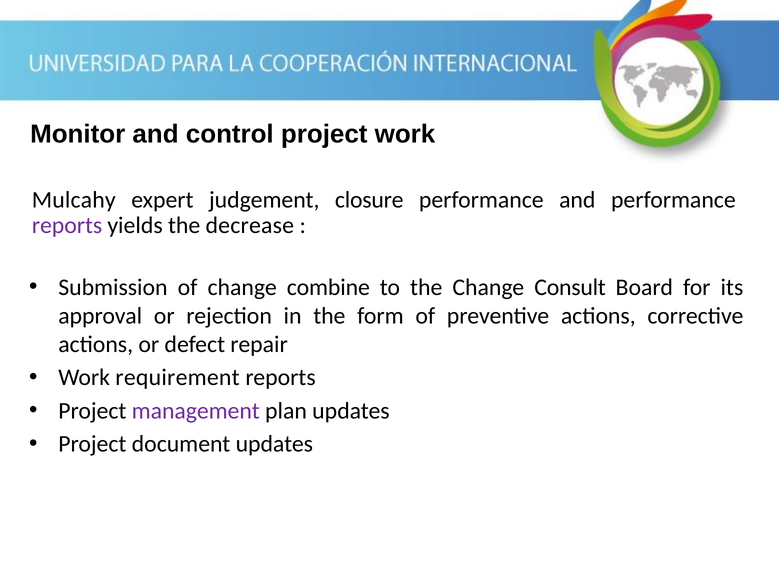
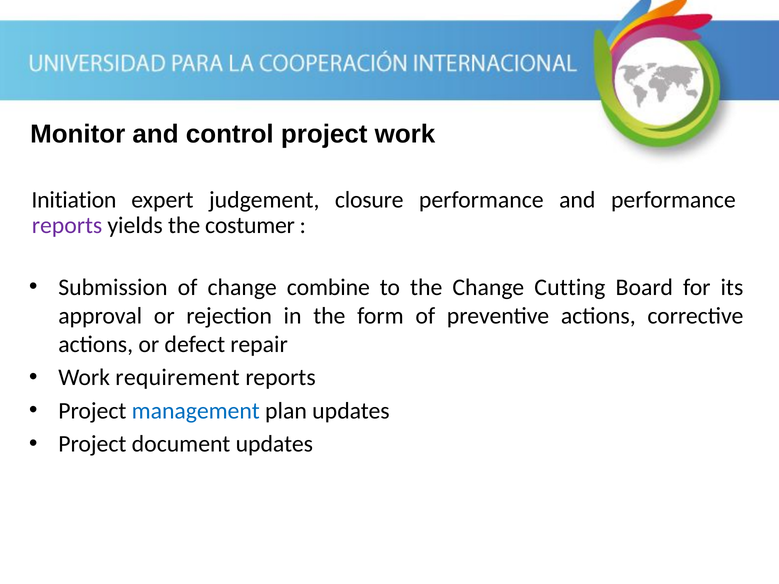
Mulcahy: Mulcahy -> Initiation
decrease: decrease -> costumer
Consult: Consult -> Cutting
management colour: purple -> blue
